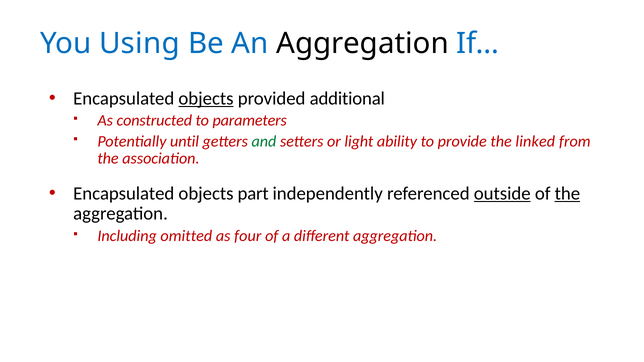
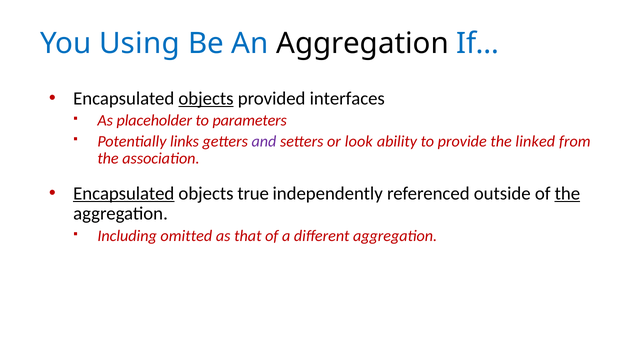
additional: additional -> interfaces
constructed: constructed -> placeholder
until: until -> links
and colour: green -> purple
light: light -> look
Encapsulated at (124, 194) underline: none -> present
part: part -> true
outside underline: present -> none
four: four -> that
